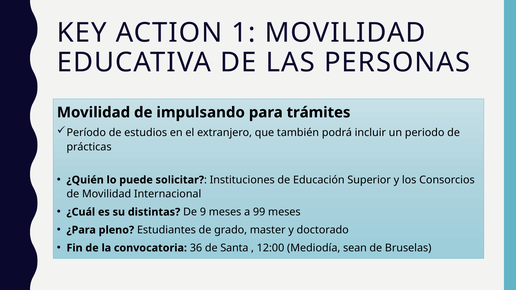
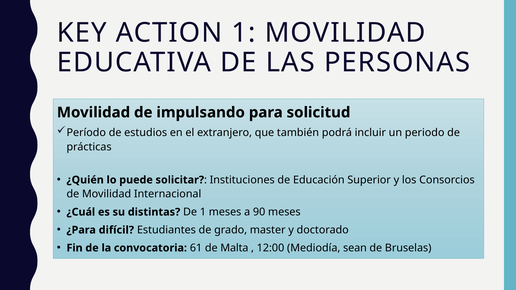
trámites: trámites -> solicitud
De 9: 9 -> 1
99: 99 -> 90
pleno: pleno -> difícil
36: 36 -> 61
Santa: Santa -> Malta
